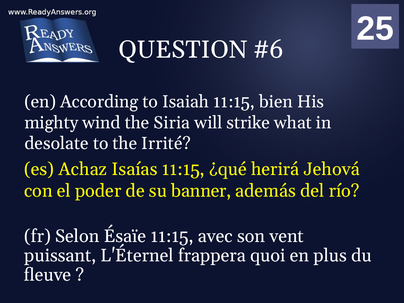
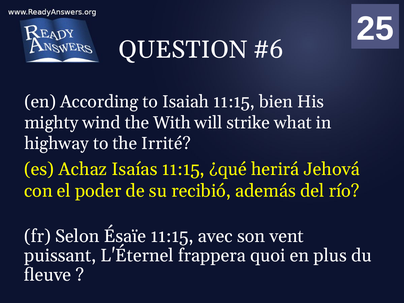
Siria: Siria -> With
desolate: desolate -> highway
banner: banner -> recibió
